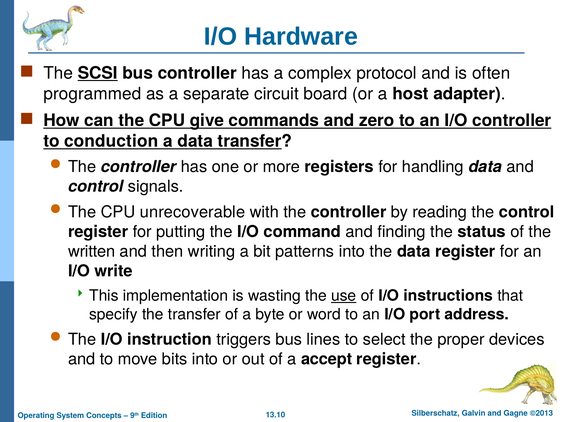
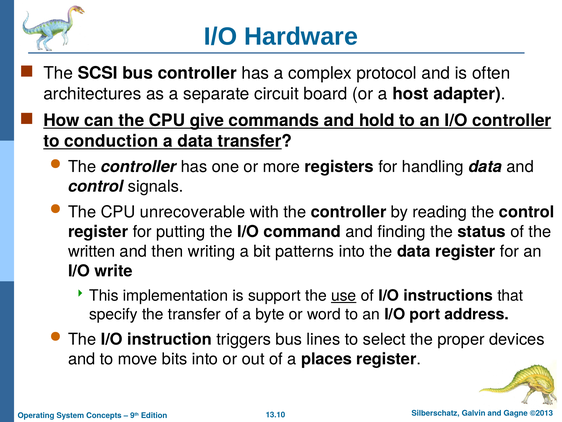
SCSI underline: present -> none
programmed: programmed -> architectures
zero: zero -> hold
wasting: wasting -> support
accept: accept -> places
